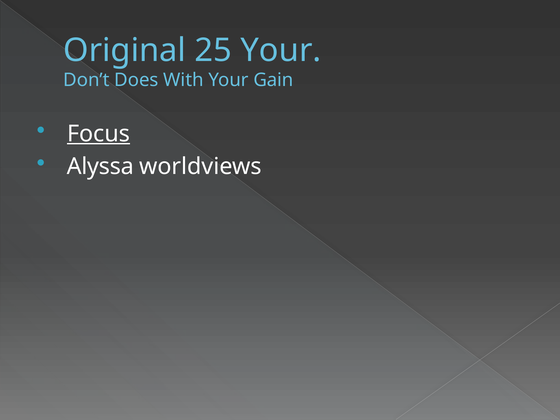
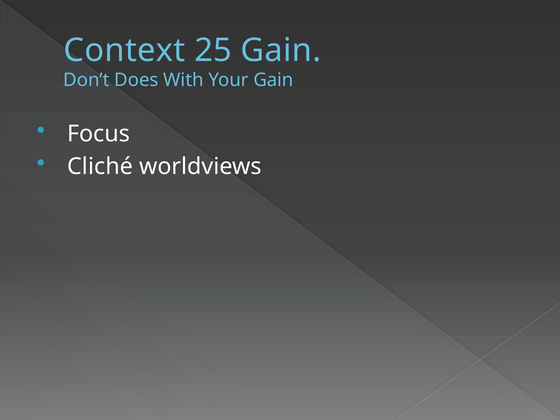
Original: Original -> Context
25 Your: Your -> Gain
Focus underline: present -> none
Alyssa: Alyssa -> Cliché
